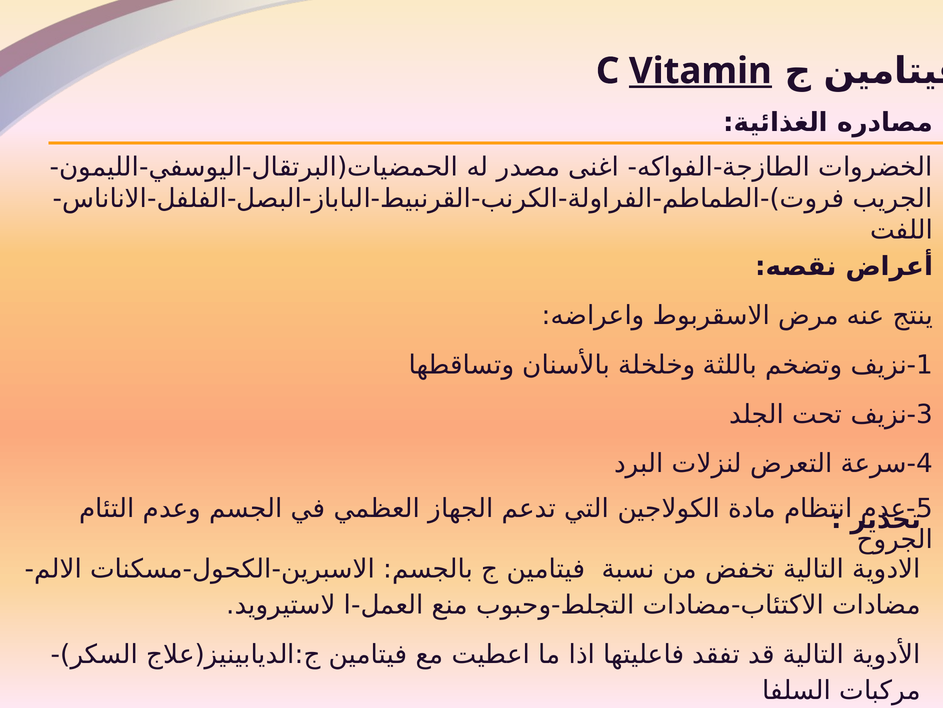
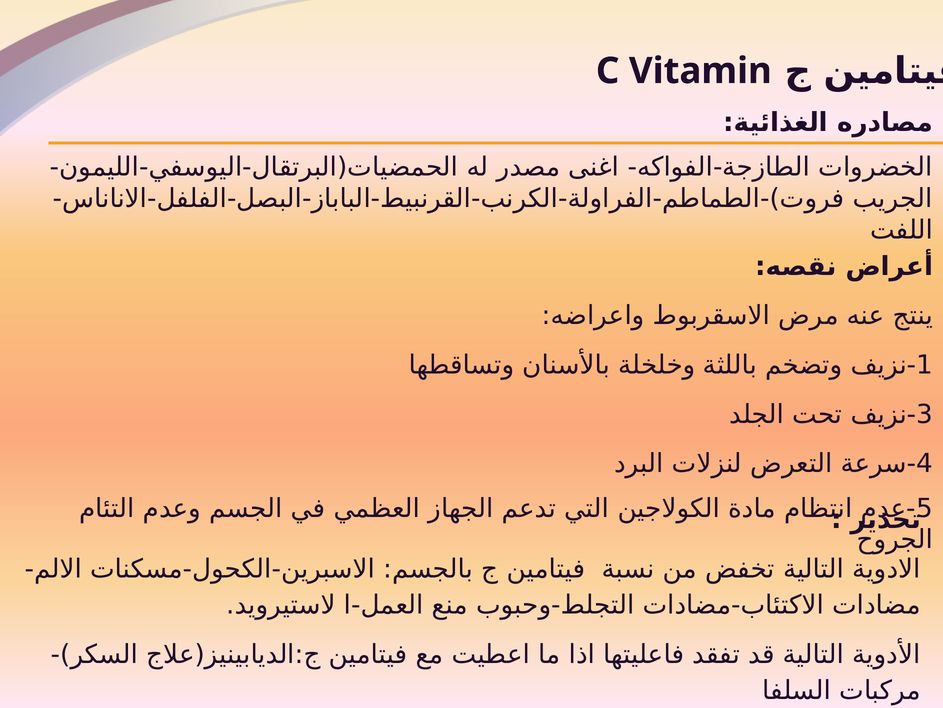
Vitamin underline: present -> none
